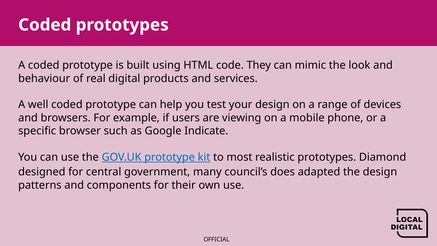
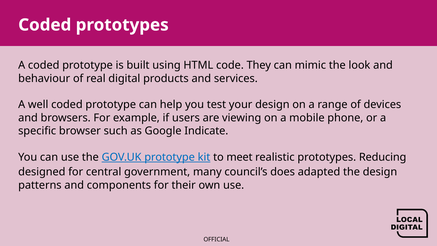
most: most -> meet
Diamond: Diamond -> Reducing
